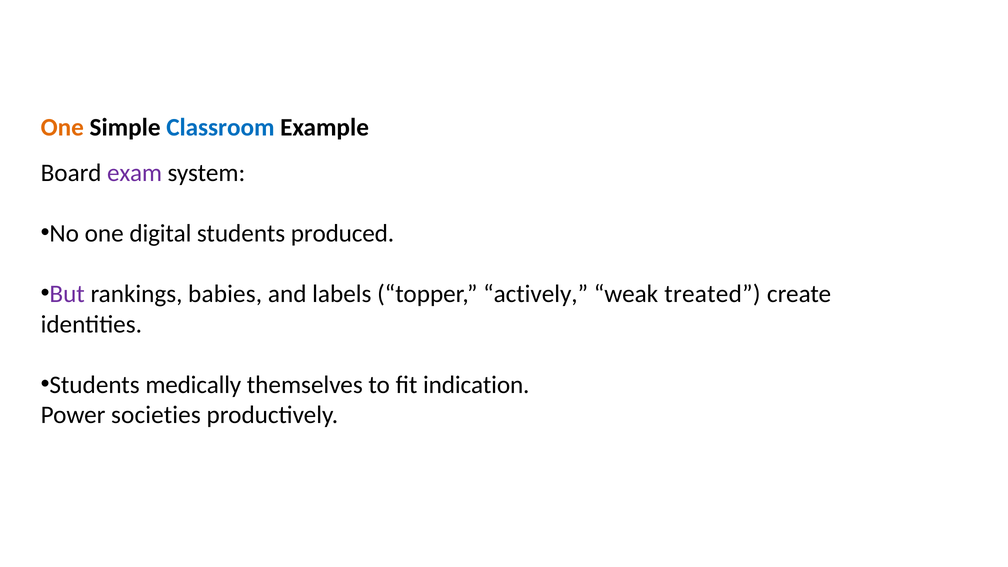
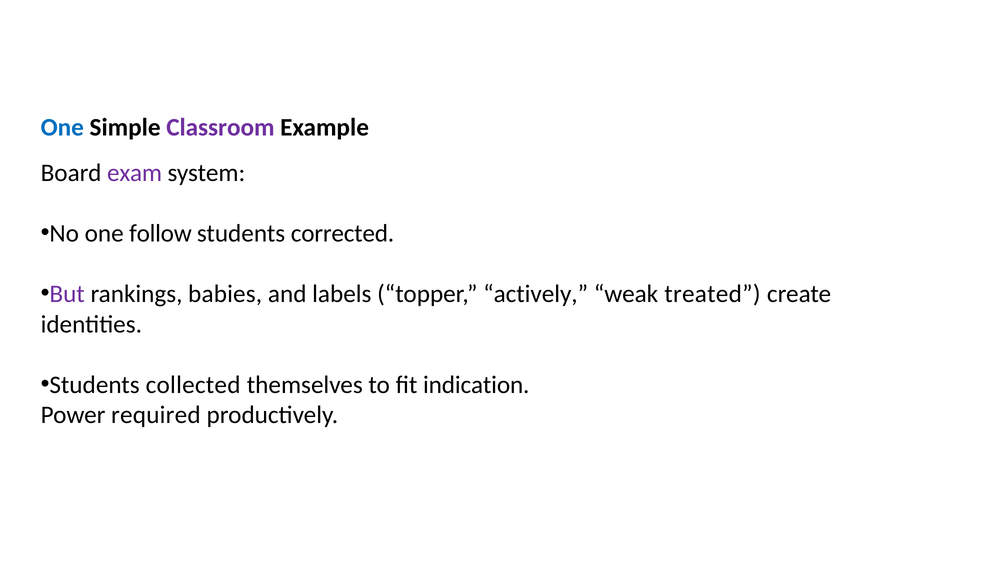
One at (62, 128) colour: orange -> blue
Classroom colour: blue -> purple
digital: digital -> follow
produced: produced -> corrected
medically: medically -> collected
societies: societies -> required
